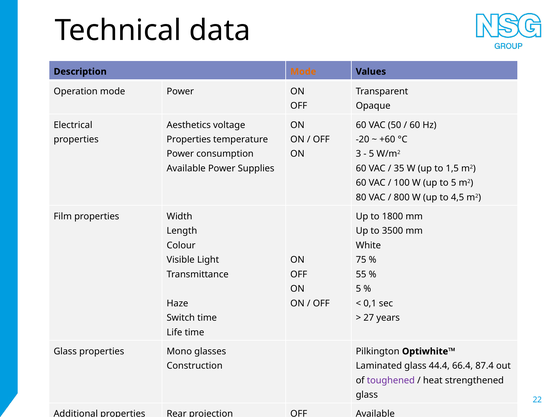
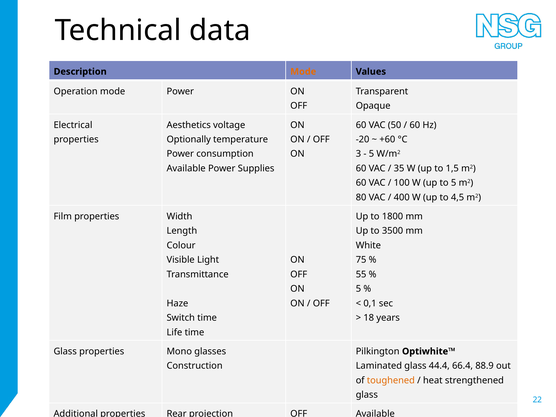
Properties at (189, 139): Properties -> Optionally
800: 800 -> 400
27: 27 -> 18
87.4: 87.4 -> 88.9
toughened colour: purple -> orange
